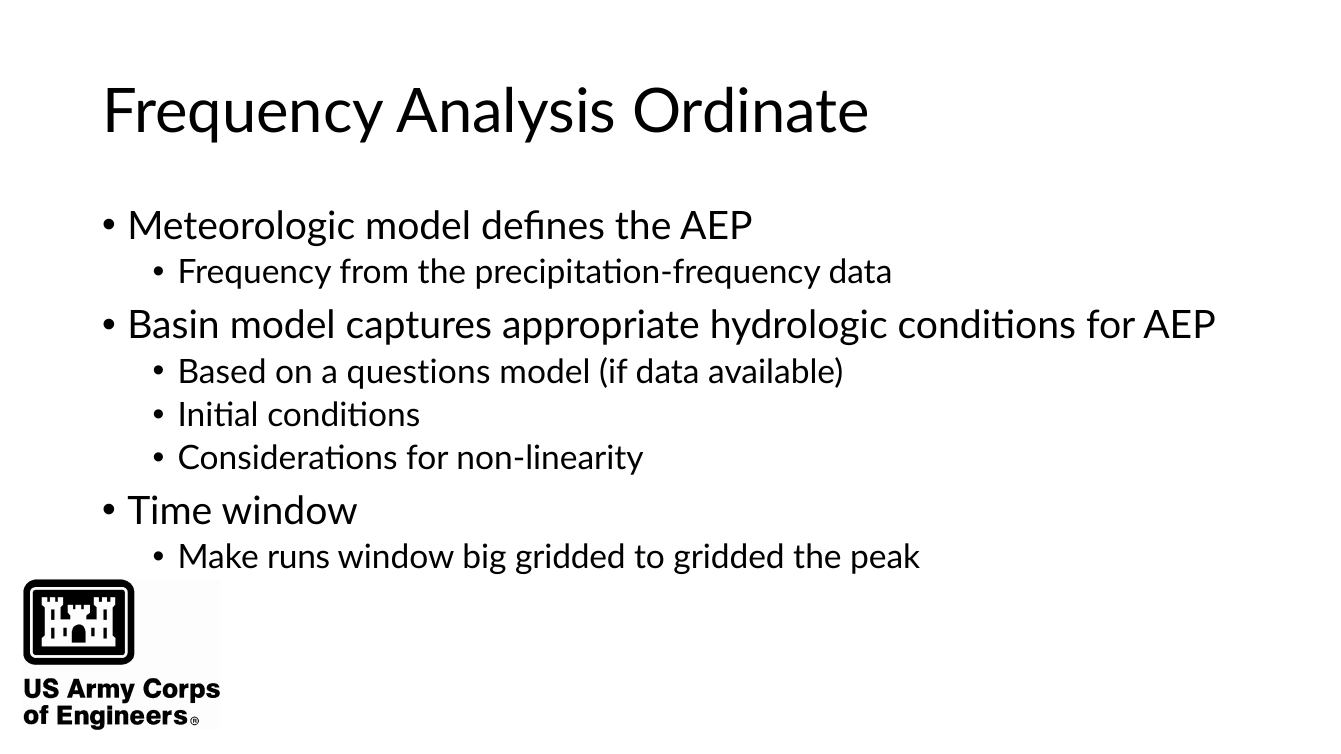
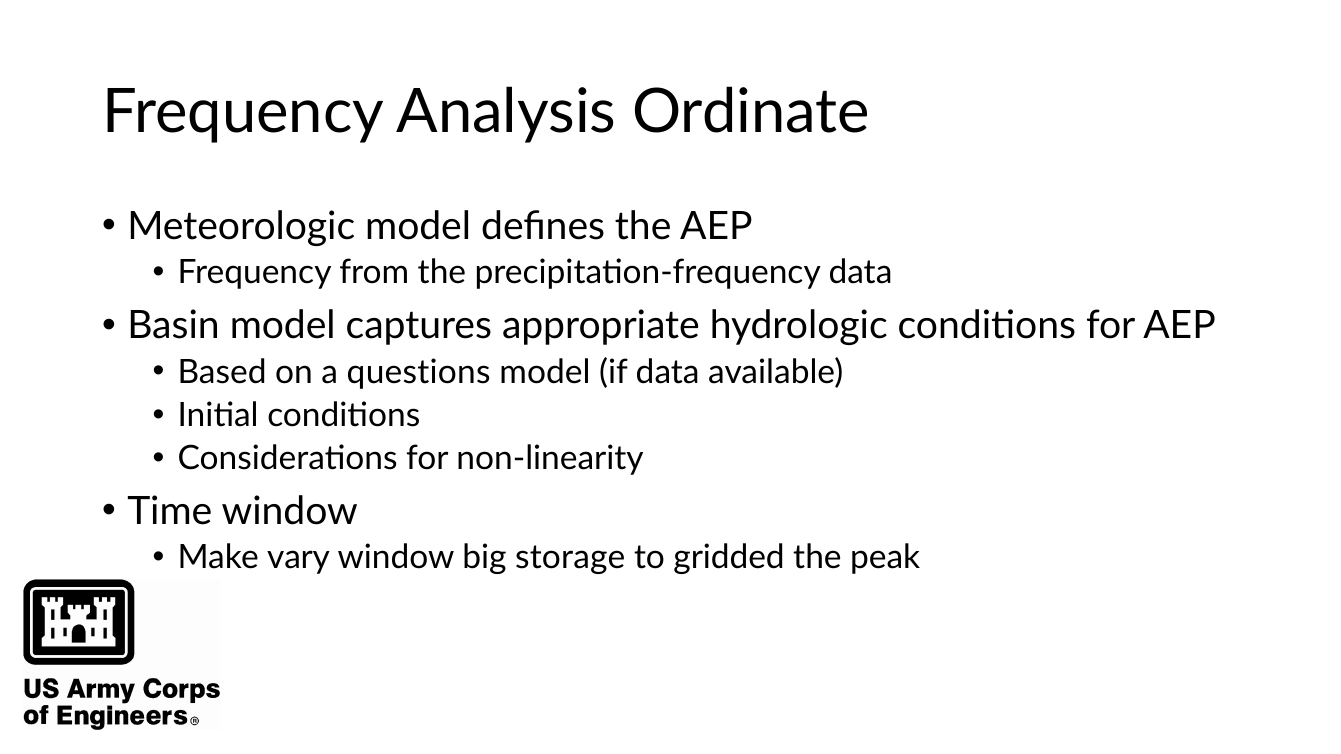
runs: runs -> vary
big gridded: gridded -> storage
